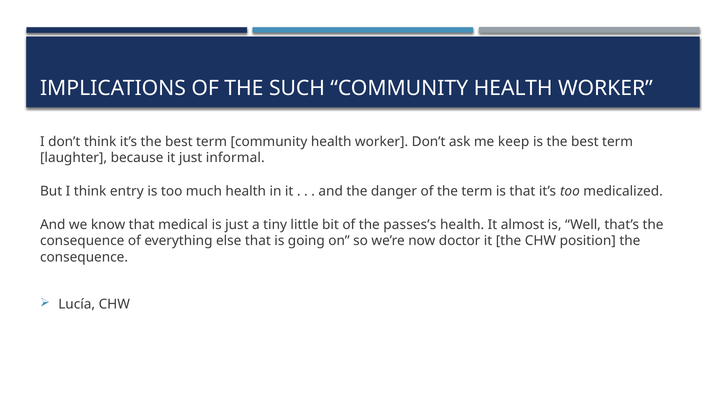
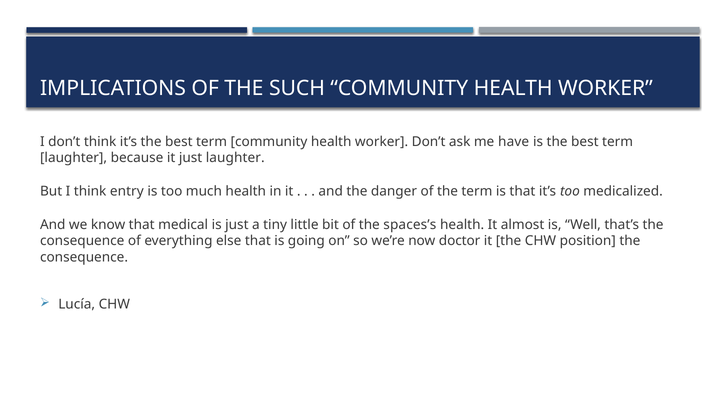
keep: keep -> have
just informal: informal -> laughter
passes’s: passes’s -> spaces’s
